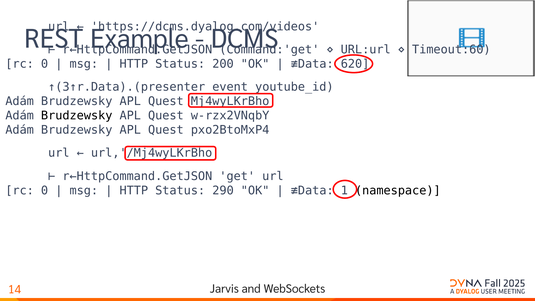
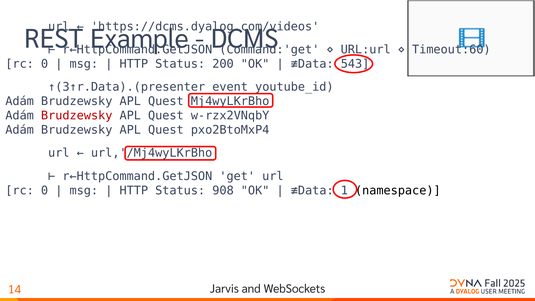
620: 620 -> 543
Brudzewsky at (77, 116) colour: black -> red
290: 290 -> 908
